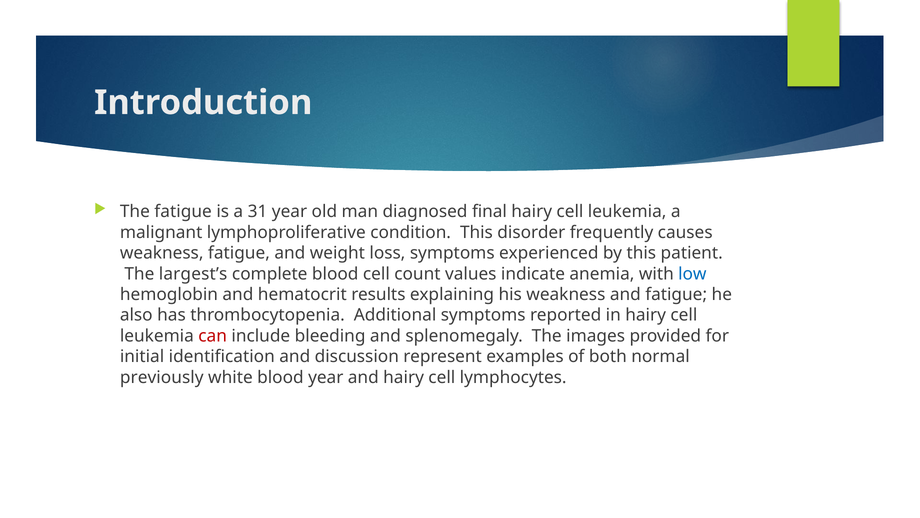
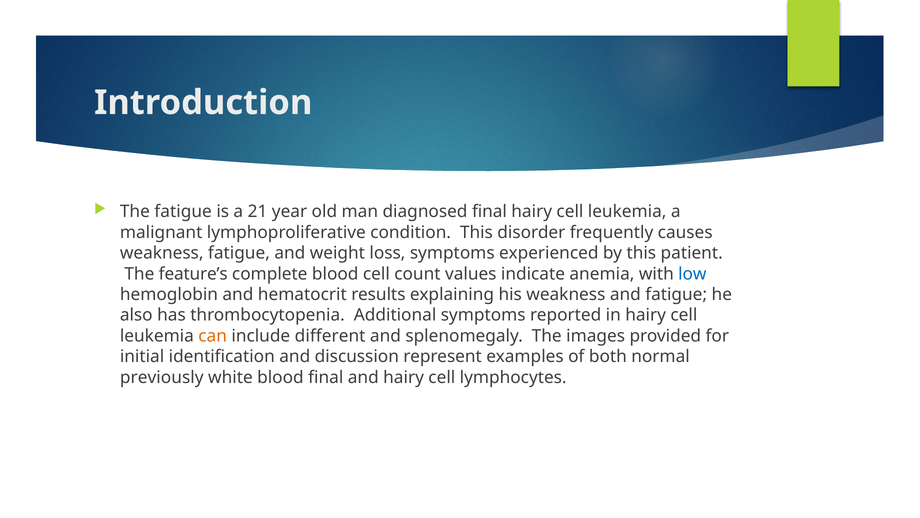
31: 31 -> 21
largest’s: largest’s -> feature’s
can colour: red -> orange
bleeding: bleeding -> different
blood year: year -> final
